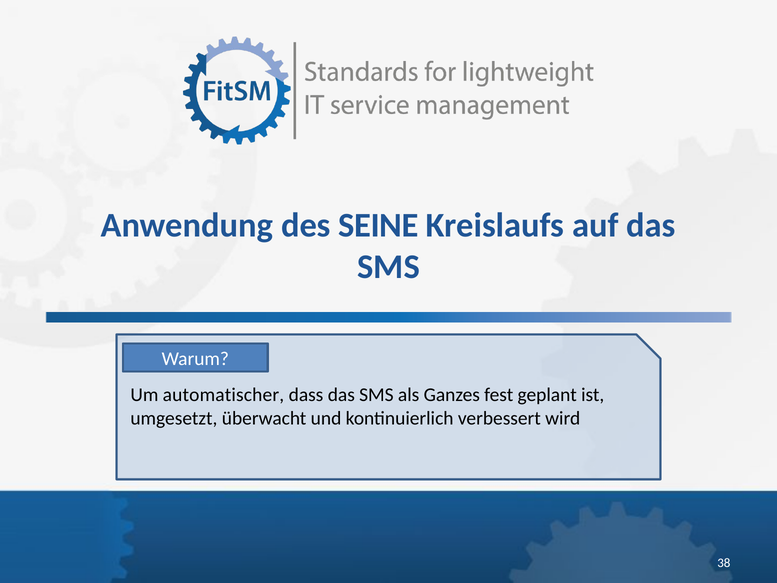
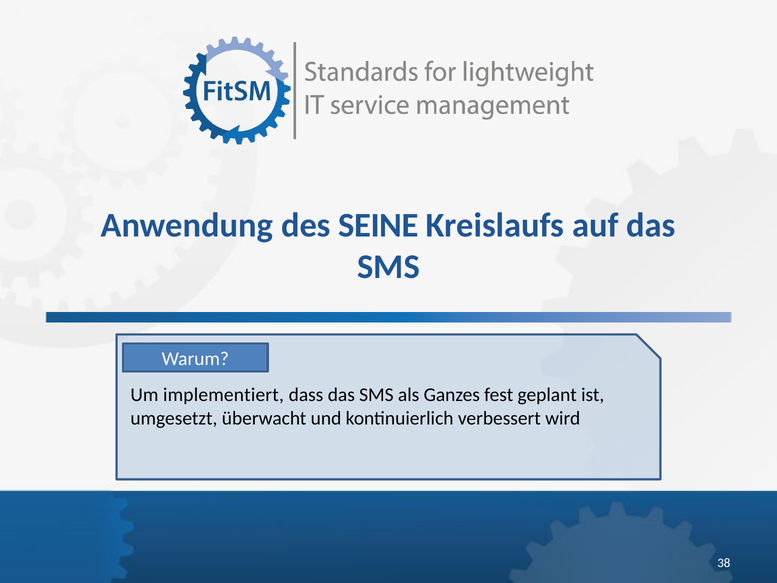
automatischer: automatischer -> implementiert
